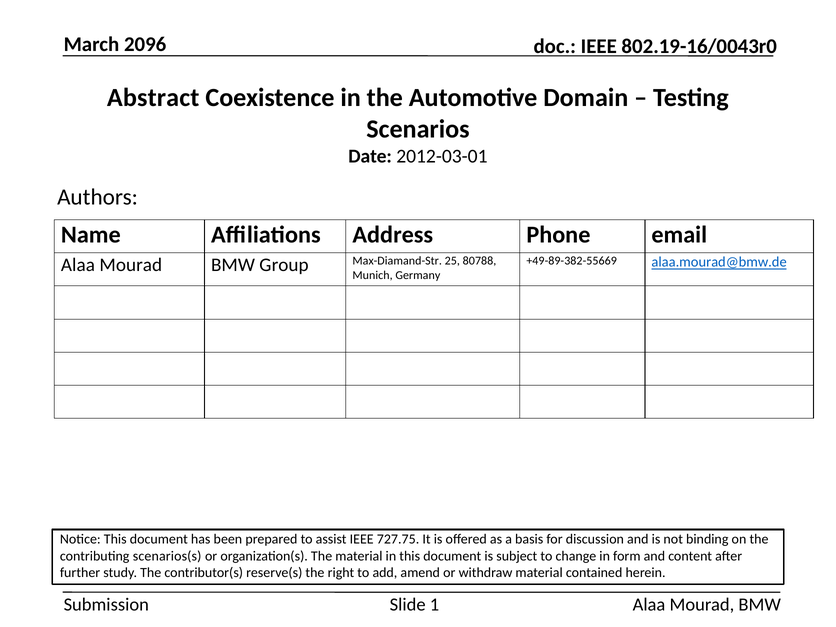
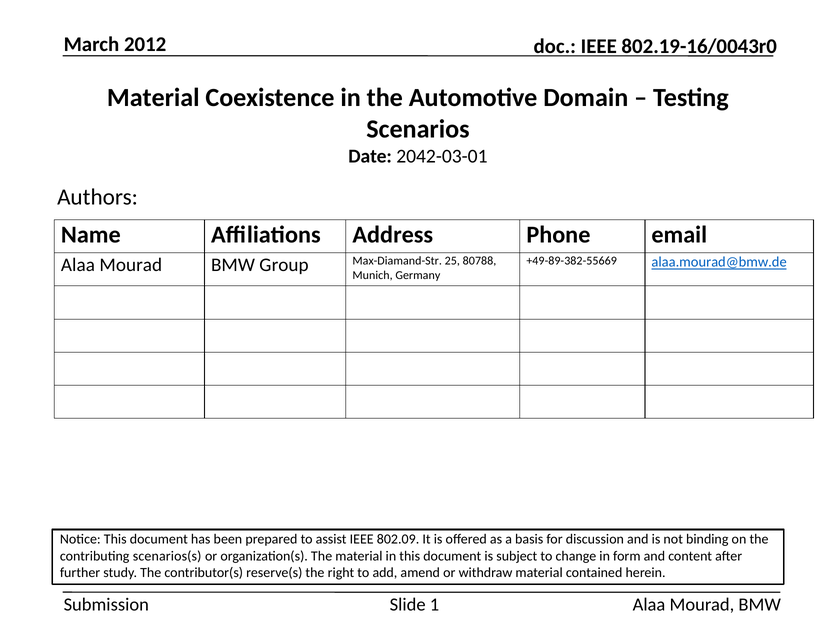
2096: 2096 -> 2012
Abstract at (153, 98): Abstract -> Material
2012-03-01: 2012-03-01 -> 2042-03-01
727.75: 727.75 -> 802.09
